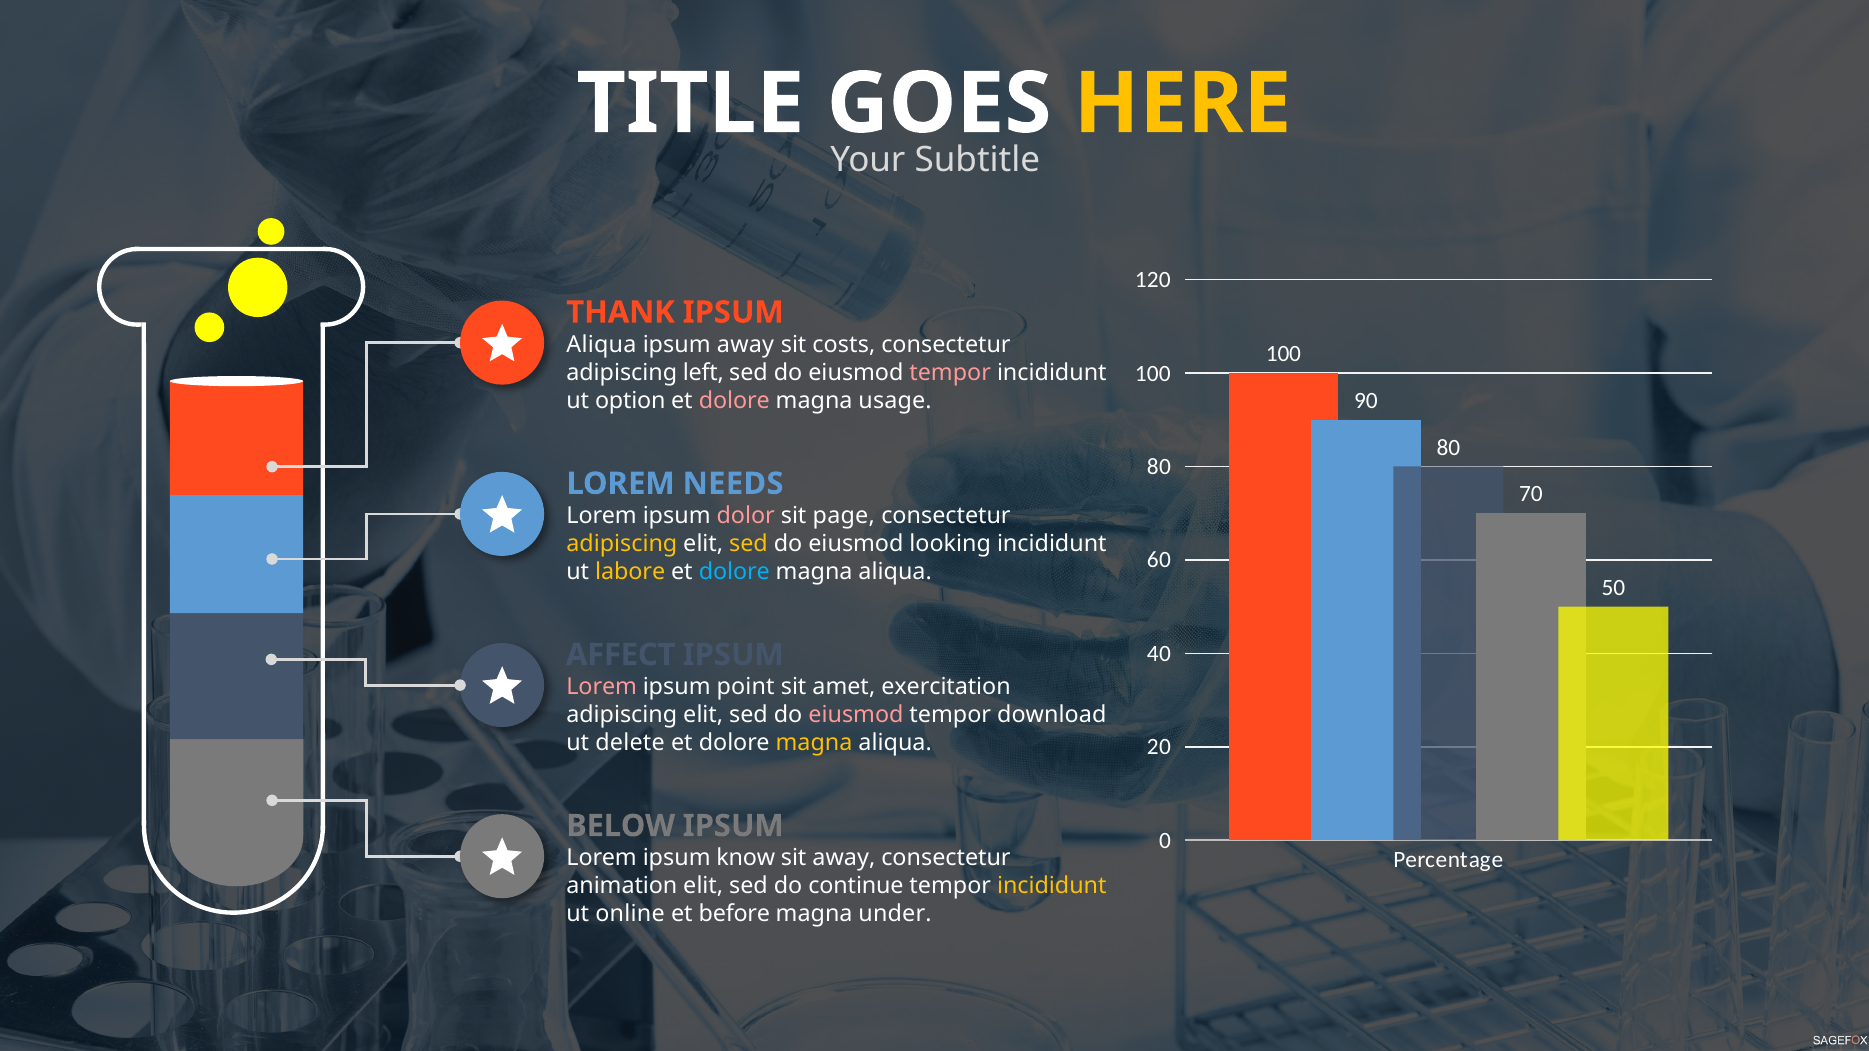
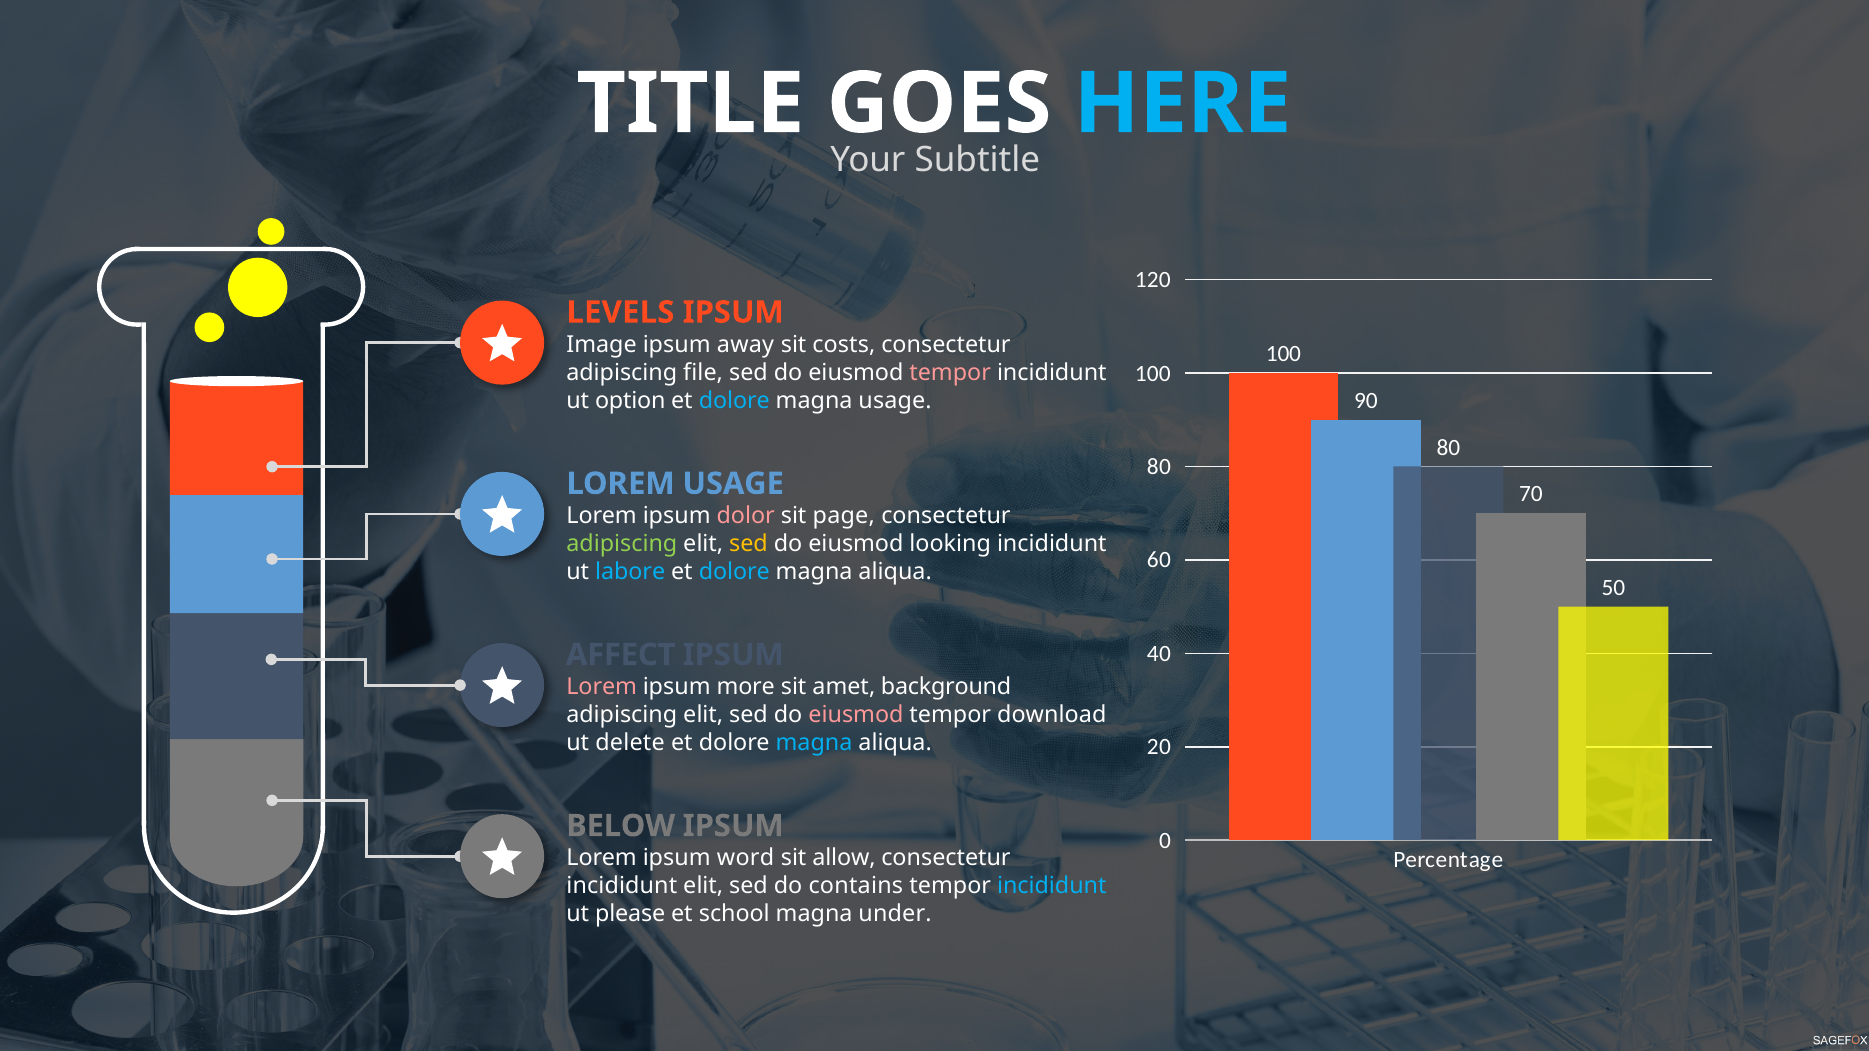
HERE colour: yellow -> light blue
THANK: THANK -> LEVELS
Aliqua at (601, 345): Aliqua -> Image
left: left -> file
dolore at (734, 401) colour: pink -> light blue
LOREM NEEDS: NEEDS -> USAGE
adipiscing at (622, 544) colour: yellow -> light green
labore colour: yellow -> light blue
point: point -> more
exercitation: exercitation -> background
magna at (814, 743) colour: yellow -> light blue
know: know -> word
sit away: away -> allow
animation at (622, 886): animation -> incididunt
continue: continue -> contains
incididunt at (1052, 886) colour: yellow -> light blue
online: online -> please
before: before -> school
